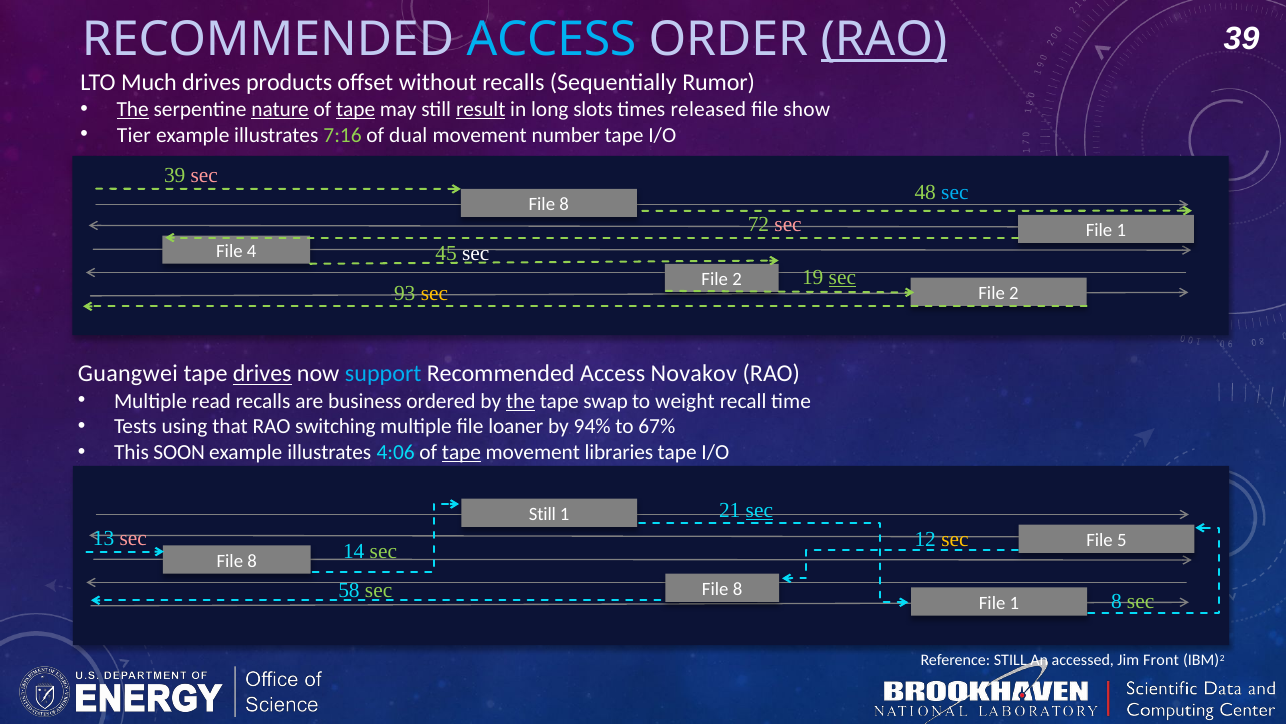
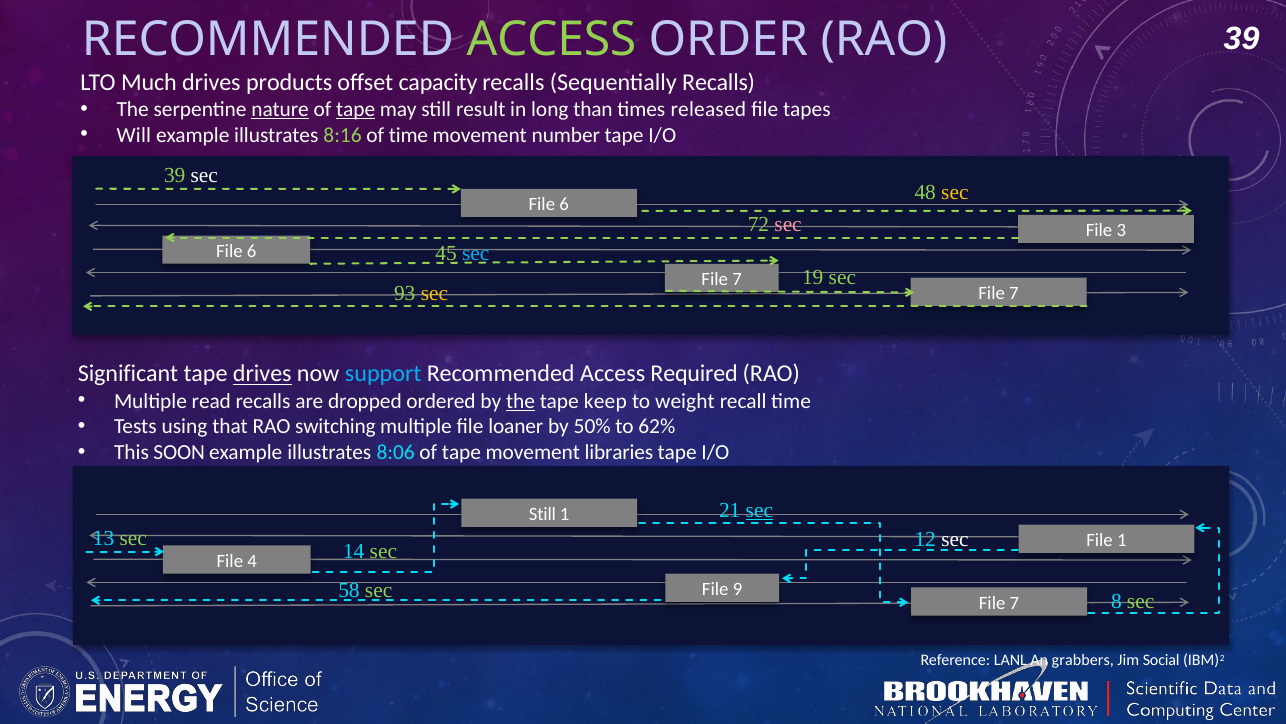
ACCESS at (551, 40) colour: light blue -> light green
RAO at (884, 40) underline: present -> none
without: without -> capacity
Sequentially Rumor: Rumor -> Recalls
The at (133, 109) underline: present -> none
result underline: present -> none
slots: slots -> than
show: show -> tapes
Tier: Tier -> Will
7:16: 7:16 -> 8:16
of dual: dual -> time
sec at (204, 175) colour: pink -> white
sec at (955, 192) colour: light blue -> yellow
8 at (564, 204): 8 -> 6
1 at (1121, 230): 1 -> 3
4 at (252, 251): 4 -> 6
sec at (476, 253) colour: white -> light blue
sec at (842, 277) underline: present -> none
2 at (737, 279): 2 -> 7
2 at (1014, 293): 2 -> 7
Guangwei: Guangwei -> Significant
Novakov: Novakov -> Required
business: business -> dropped
swap: swap -> keep
94%: 94% -> 50%
67%: 67% -> 62%
4:06: 4:06 -> 8:06
tape at (461, 452) underline: present -> none
sec at (133, 538) colour: pink -> light green
sec at (955, 539) colour: yellow -> white
File 5: 5 -> 1
8 at (252, 560): 8 -> 4
8 at (738, 589): 8 -> 9
1 at (1014, 602): 1 -> 7
Reference STILL: STILL -> LANL
accessed: accessed -> grabbers
Front: Front -> Social
